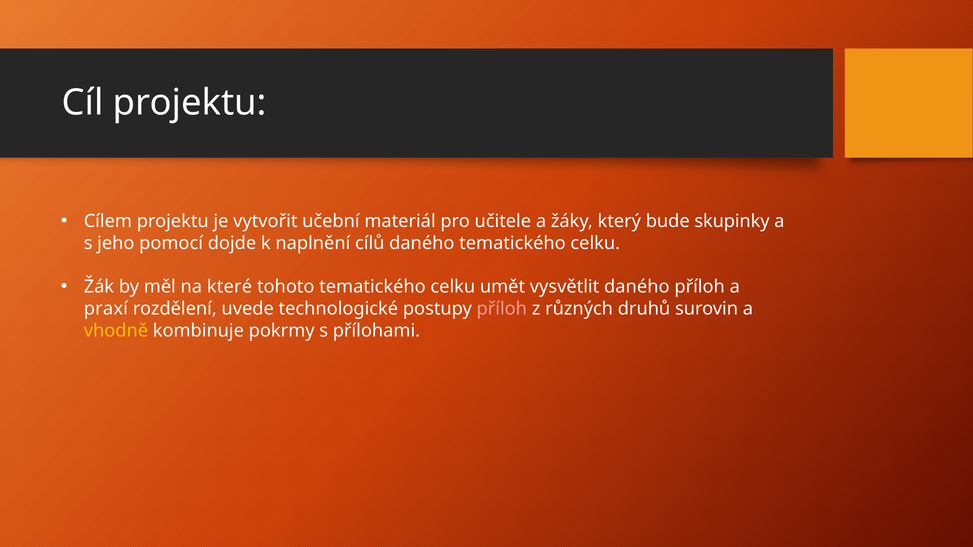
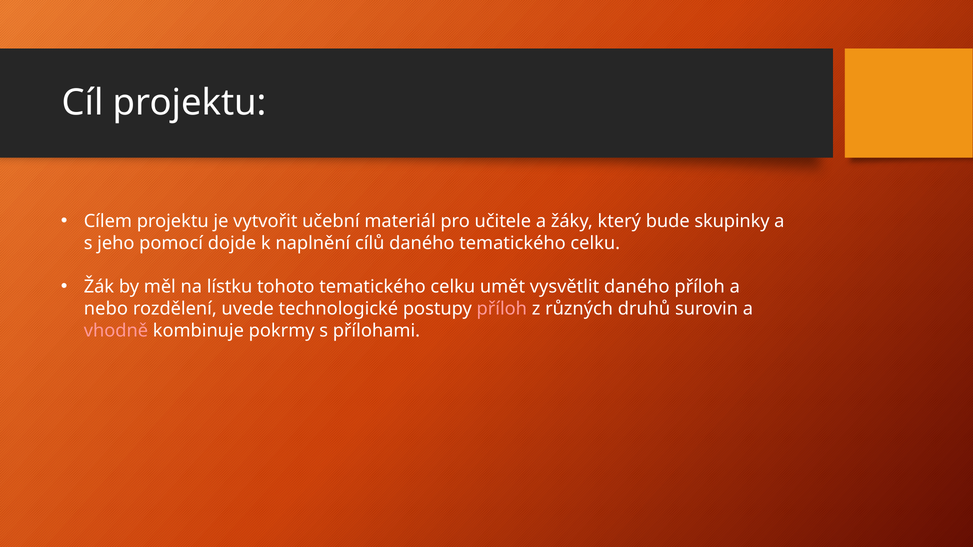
které: které -> lístku
praxí: praxí -> nebo
vhodně colour: yellow -> pink
